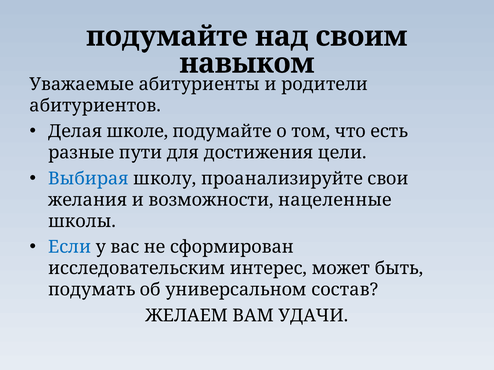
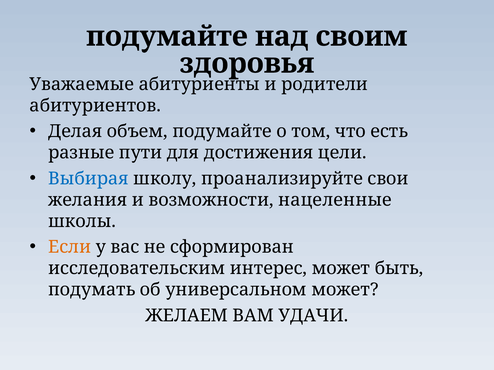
навыком: навыком -> здоровья
школе: школе -> объем
Если colour: blue -> orange
универсальном состав: состав -> может
